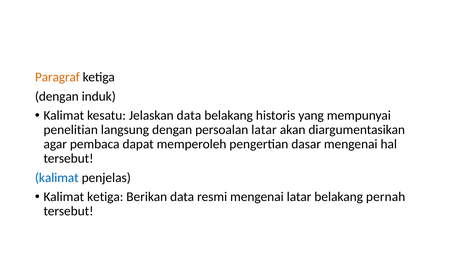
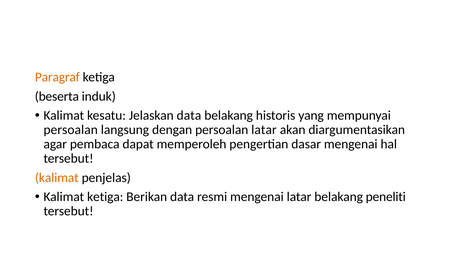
dengan at (57, 97): dengan -> beserta
penelitian at (71, 130): penelitian -> persoalan
kalimat at (57, 178) colour: blue -> orange
pernah: pernah -> peneliti
